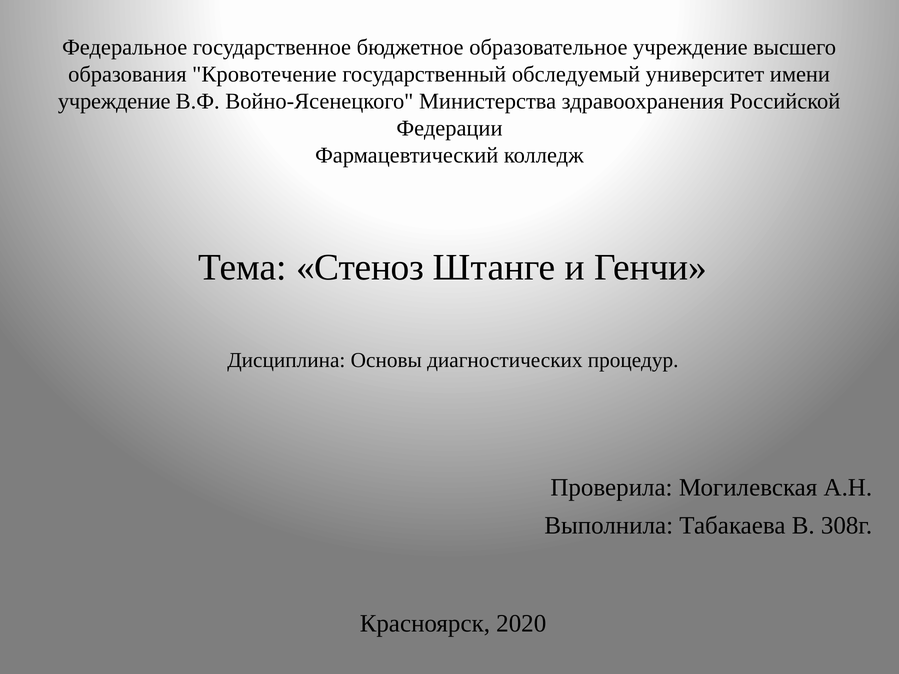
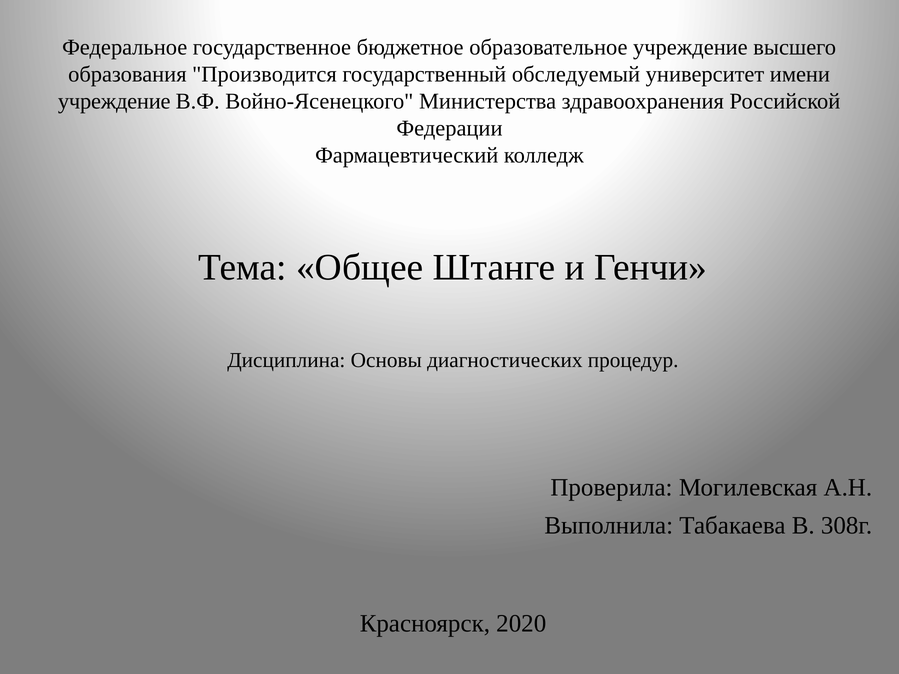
Кровотечение: Кровотечение -> Производится
Стеноз: Стеноз -> Общее
